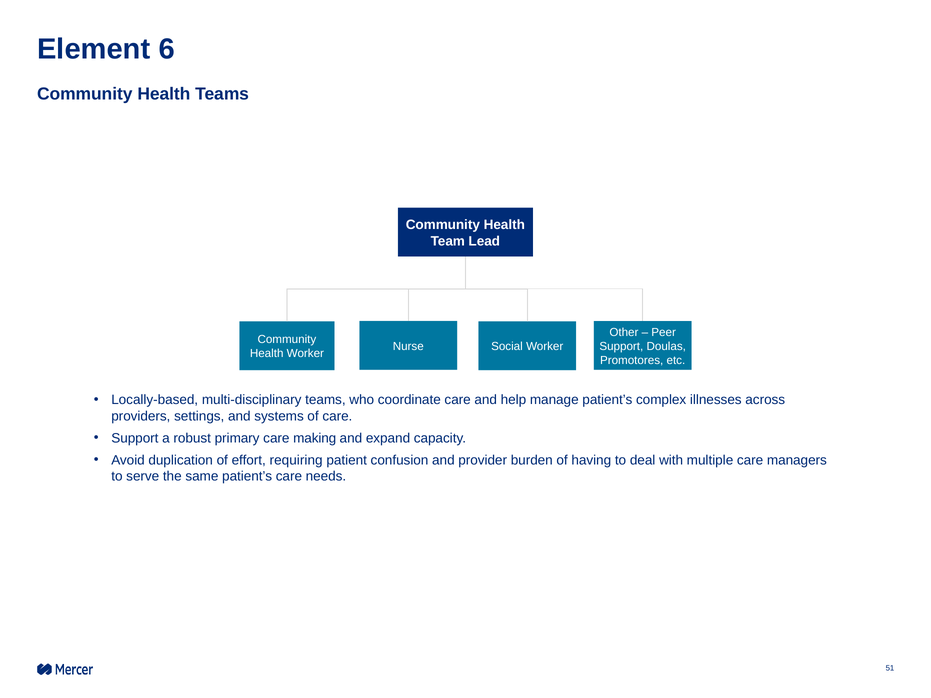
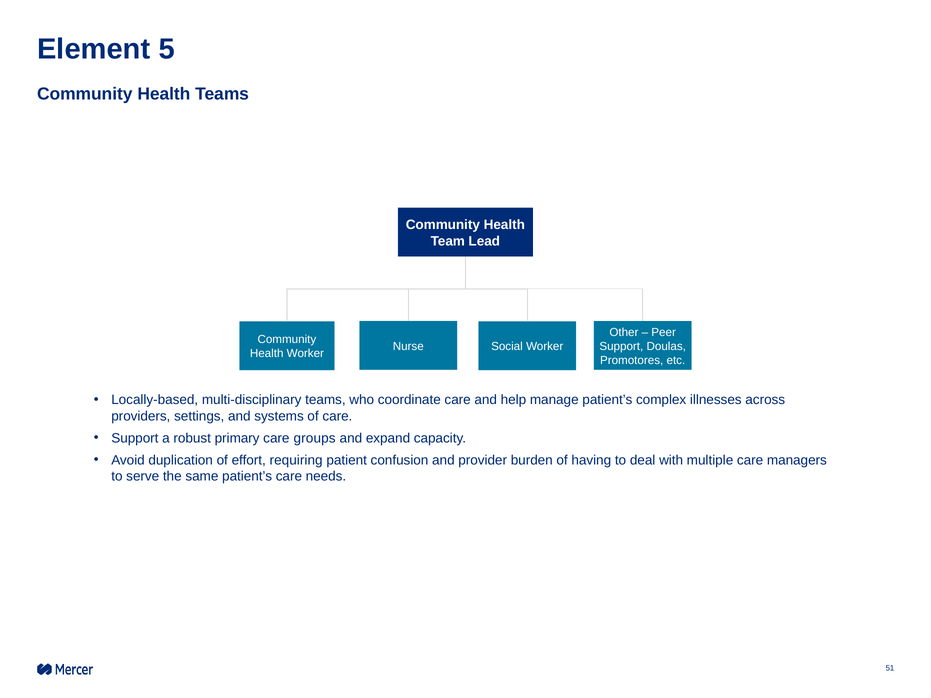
6: 6 -> 5
making: making -> groups
